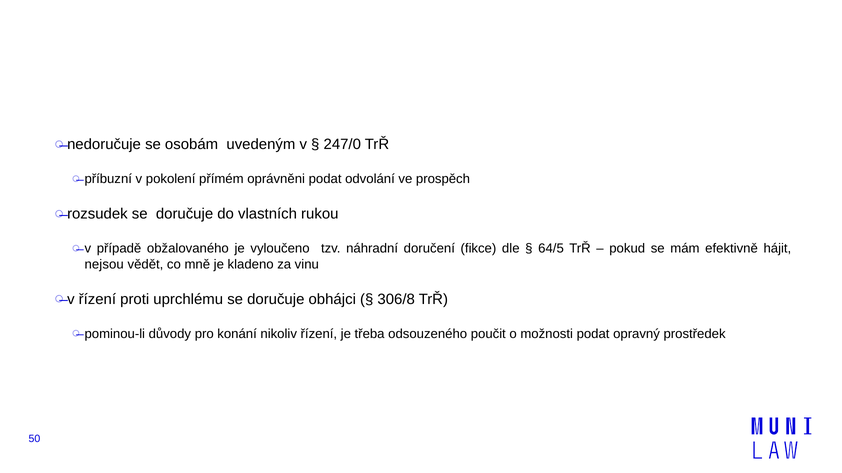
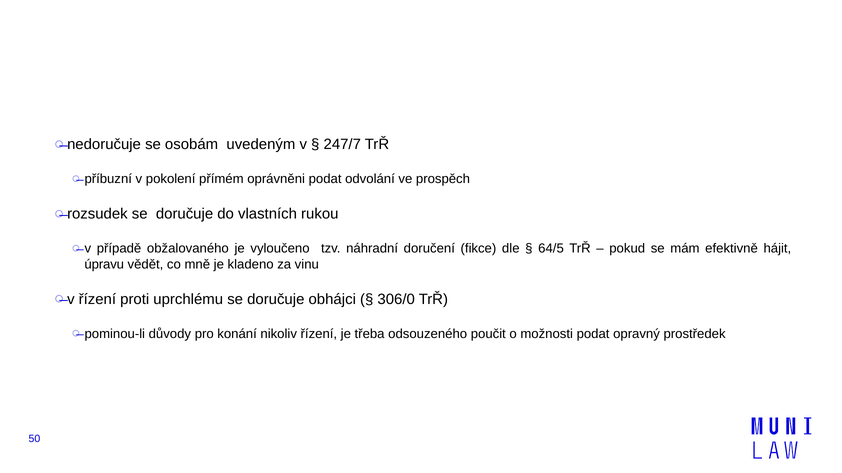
247/0: 247/0 -> 247/7
nejsou: nejsou -> úpravu
306/8: 306/8 -> 306/0
